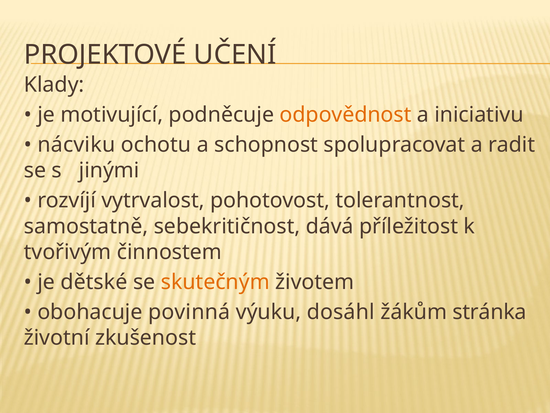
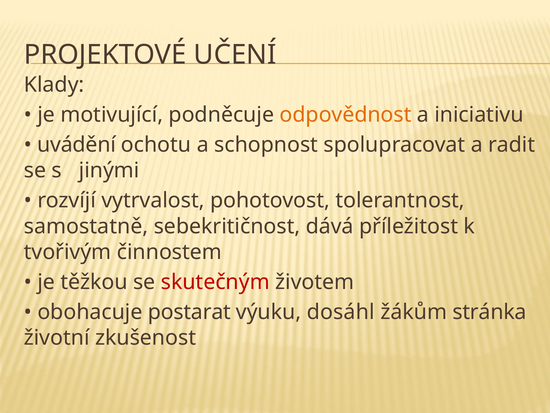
nácviku: nácviku -> uvádění
dětské: dětské -> těžkou
skutečným colour: orange -> red
povinná: povinná -> postarat
